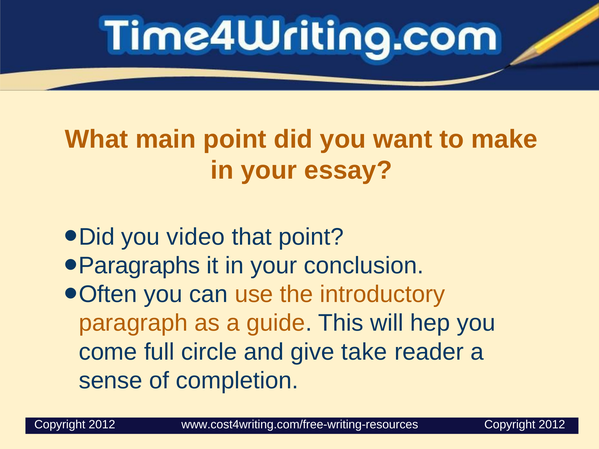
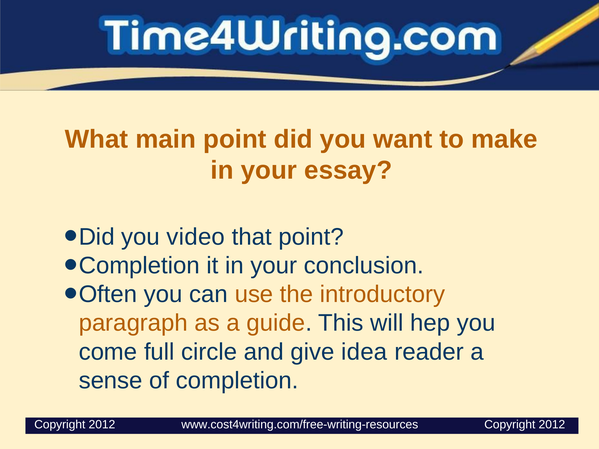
Paragraphs at (139, 266): Paragraphs -> Completion
take: take -> idea
